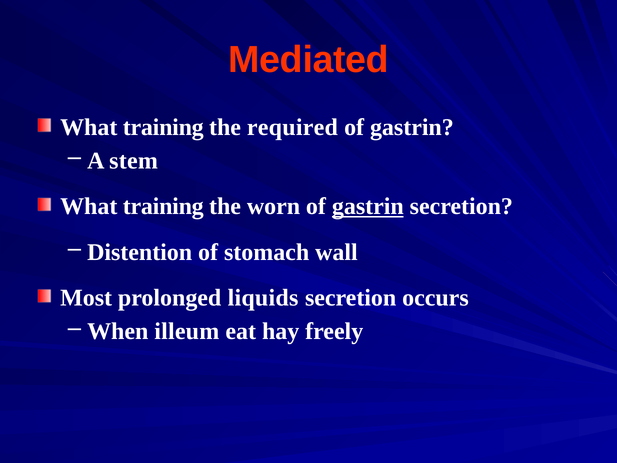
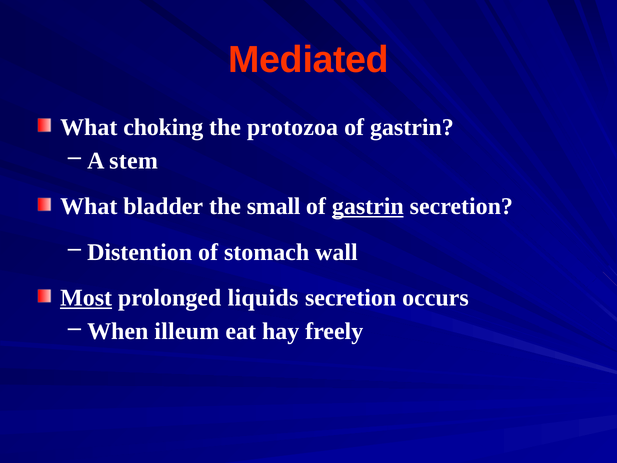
training at (163, 127): training -> choking
required: required -> protozoa
training at (163, 206): training -> bladder
worn: worn -> small
Most underline: none -> present
